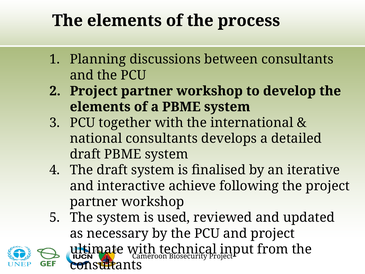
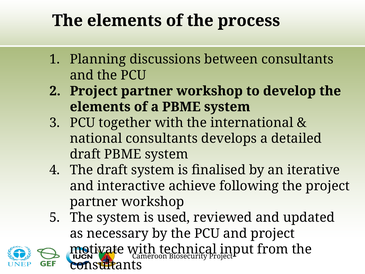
ultimate: ultimate -> motivate
